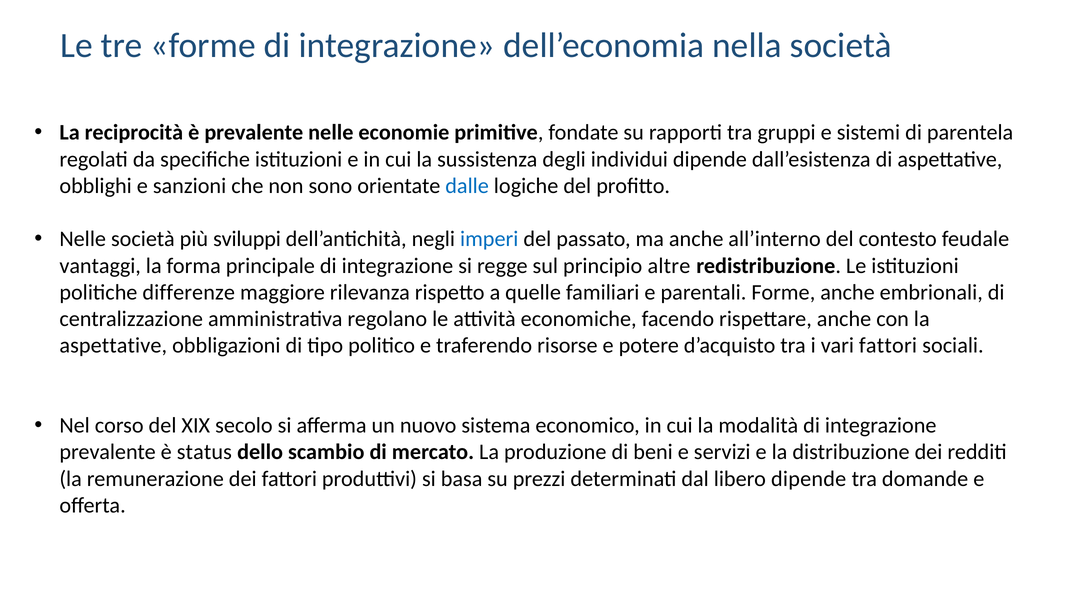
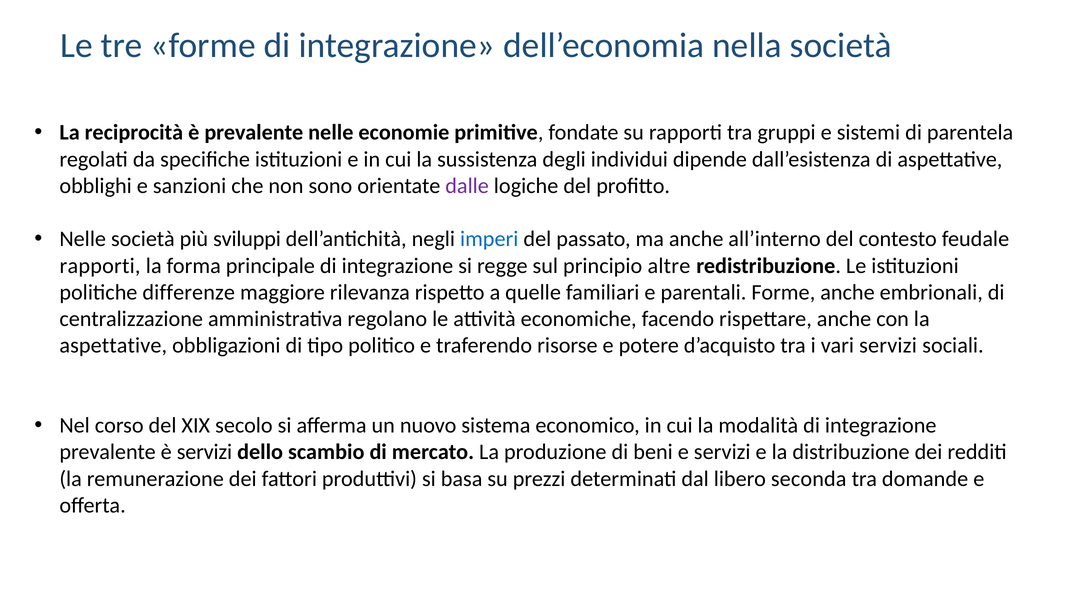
dalle colour: blue -> purple
vantaggi at (100, 266): vantaggi -> rapporti
vari fattori: fattori -> servizi
è status: status -> servizi
libero dipende: dipende -> seconda
